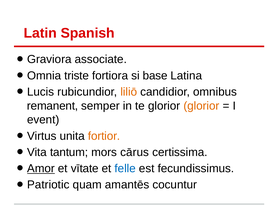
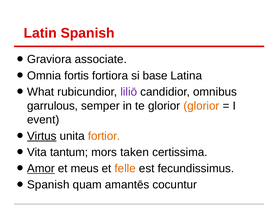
triste: triste -> fortis
Lucis: Lucis -> What
liliō colour: orange -> purple
remanent: remanent -> garrulous
Virtus underline: none -> present
cārus: cārus -> taken
vītate: vītate -> meus
felle colour: blue -> orange
Patriotic at (48, 184): Patriotic -> Spanish
